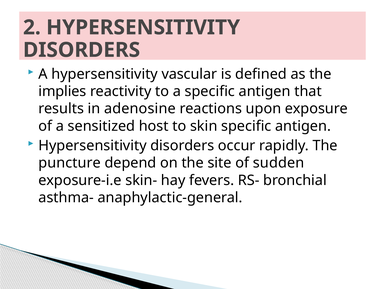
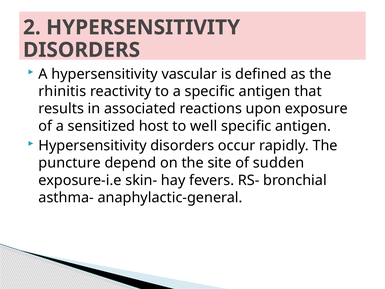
implies: implies -> rhinitis
adenosine: adenosine -> associated
skin: skin -> well
